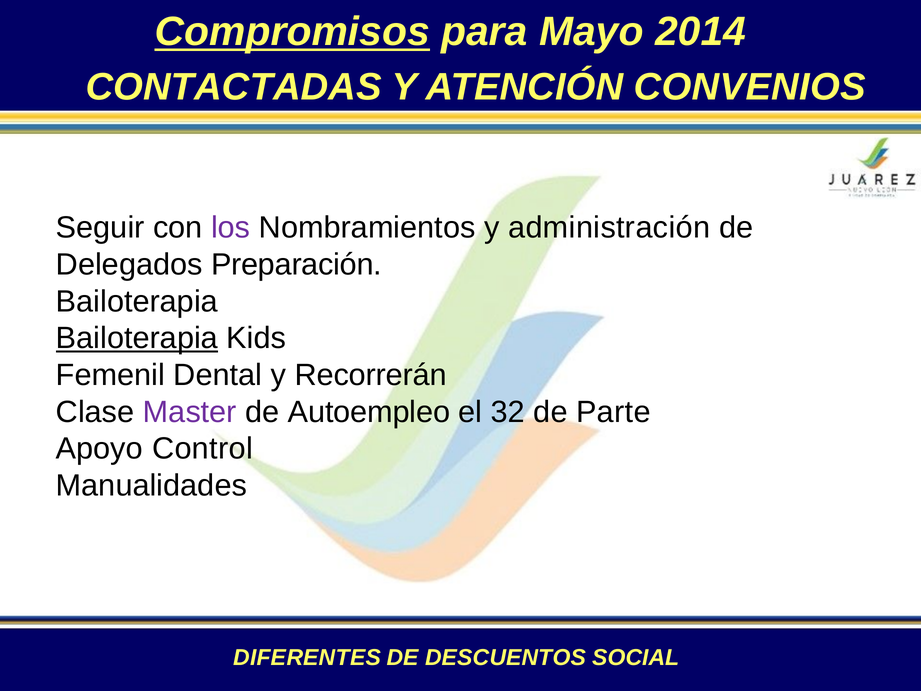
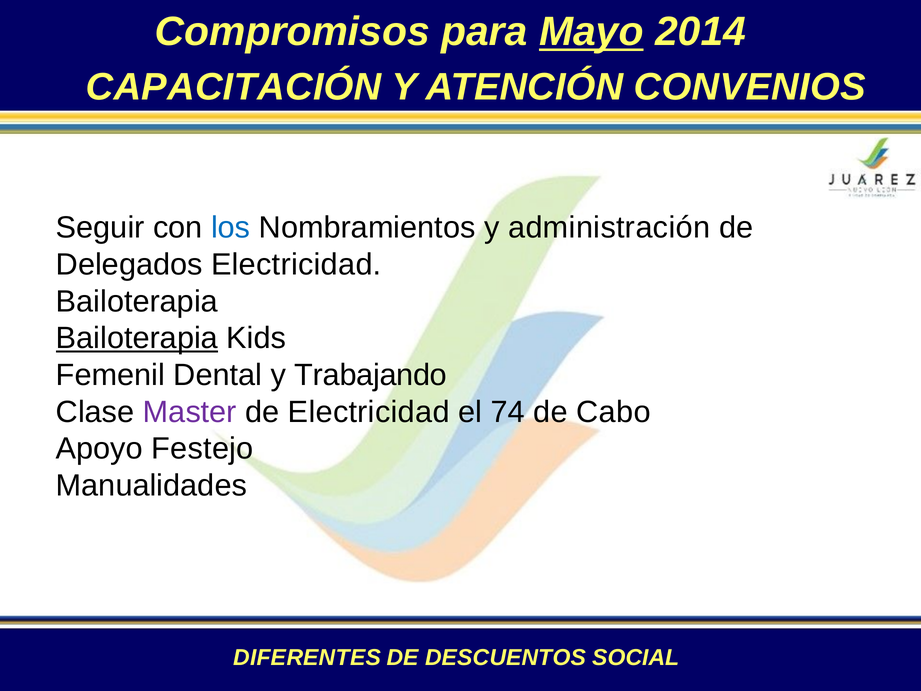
Compromisos underline: present -> none
Mayo underline: none -> present
CONTACTADAS: CONTACTADAS -> CAPACITACIÓN
los colour: purple -> blue
Delegados Preparación: Preparación -> Electricidad
Recorrerán: Recorrerán -> Trabajando
de Autoempleo: Autoempleo -> Electricidad
32: 32 -> 74
Parte: Parte -> Cabo
Control: Control -> Festejo
